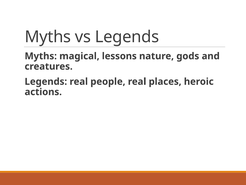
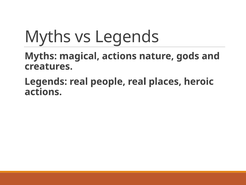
magical lessons: lessons -> actions
